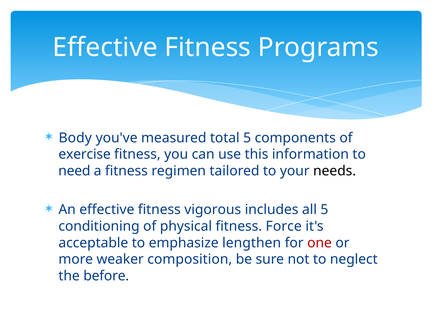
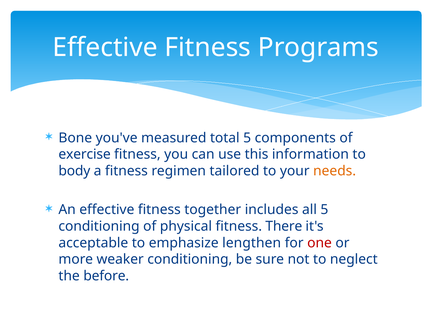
Body: Body -> Bone
need: need -> body
needs colour: black -> orange
vigorous: vigorous -> together
Force: Force -> There
weaker composition: composition -> conditioning
